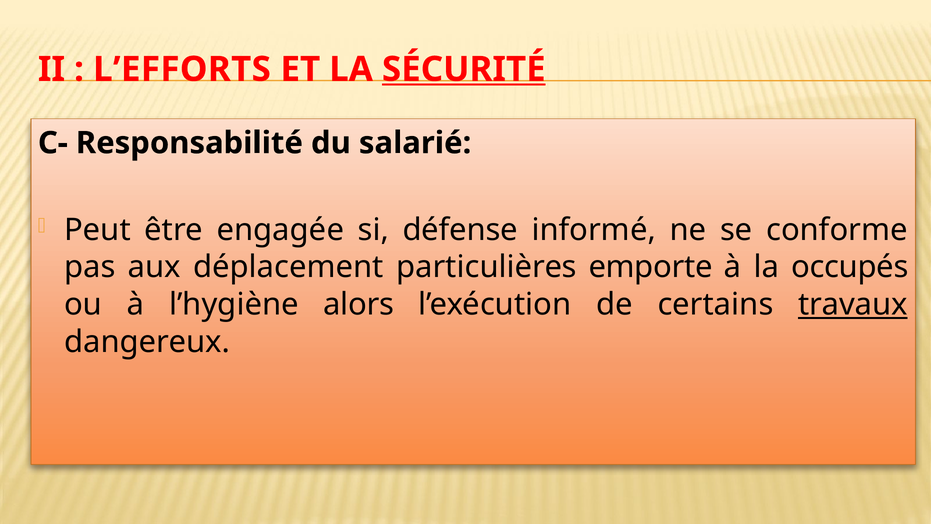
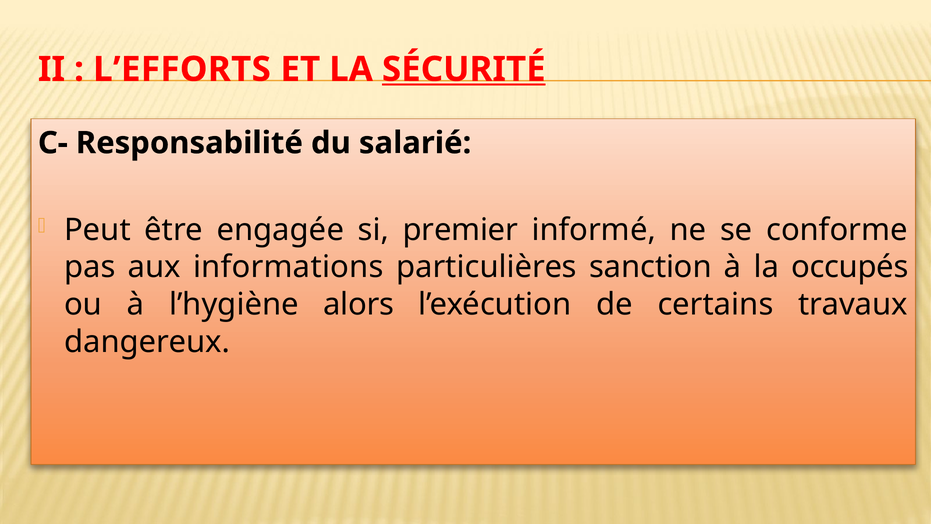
défense: défense -> premier
déplacement: déplacement -> informations
emporte: emporte -> sanction
travaux underline: present -> none
